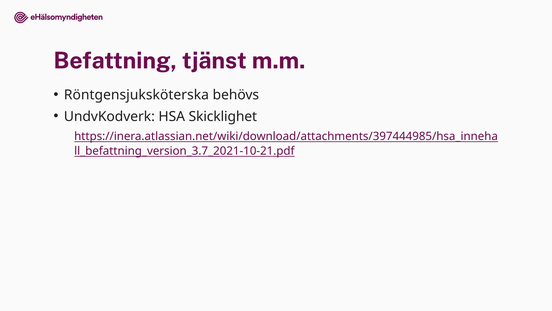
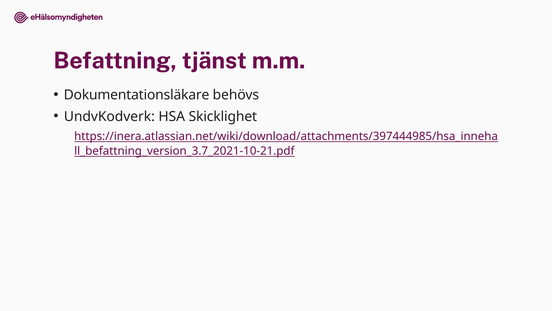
Röntgensjuksköterska: Röntgensjuksköterska -> Dokumentationsläkare
